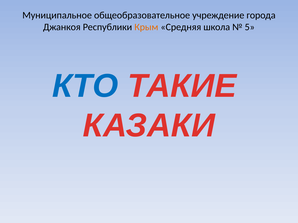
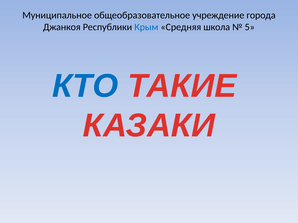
Крым colour: orange -> blue
